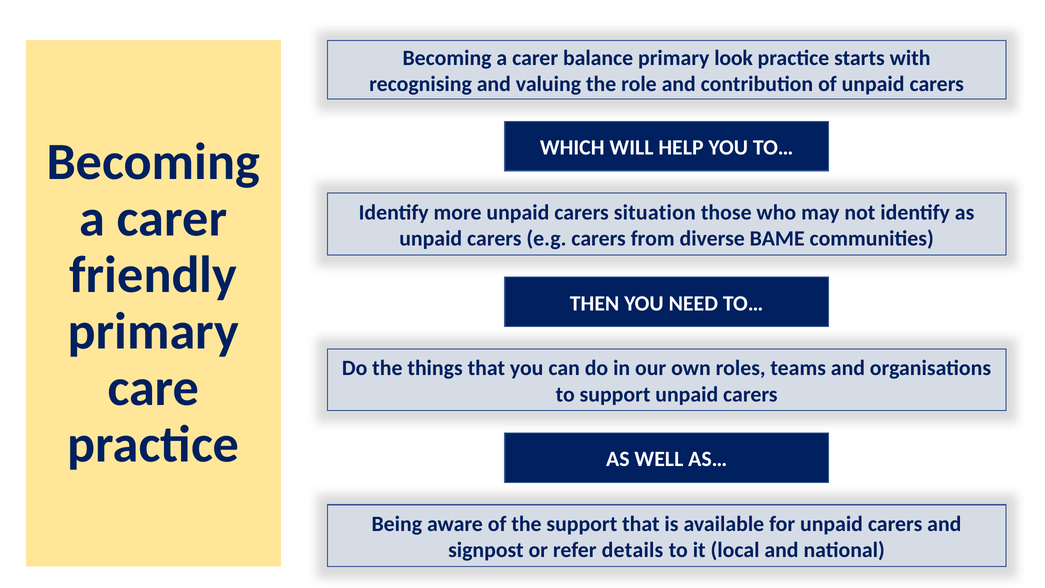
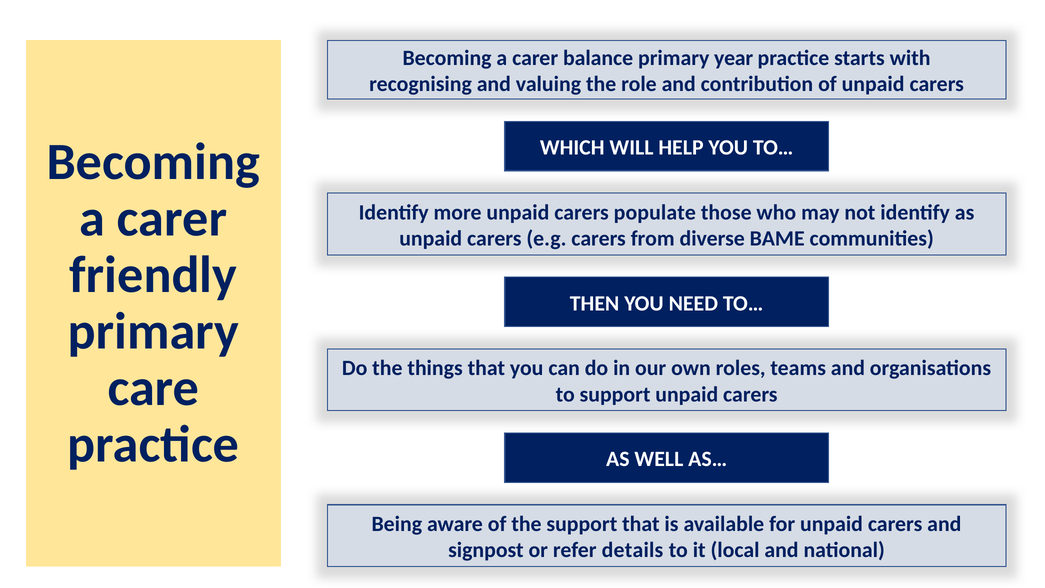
look: look -> year
situation: situation -> populate
